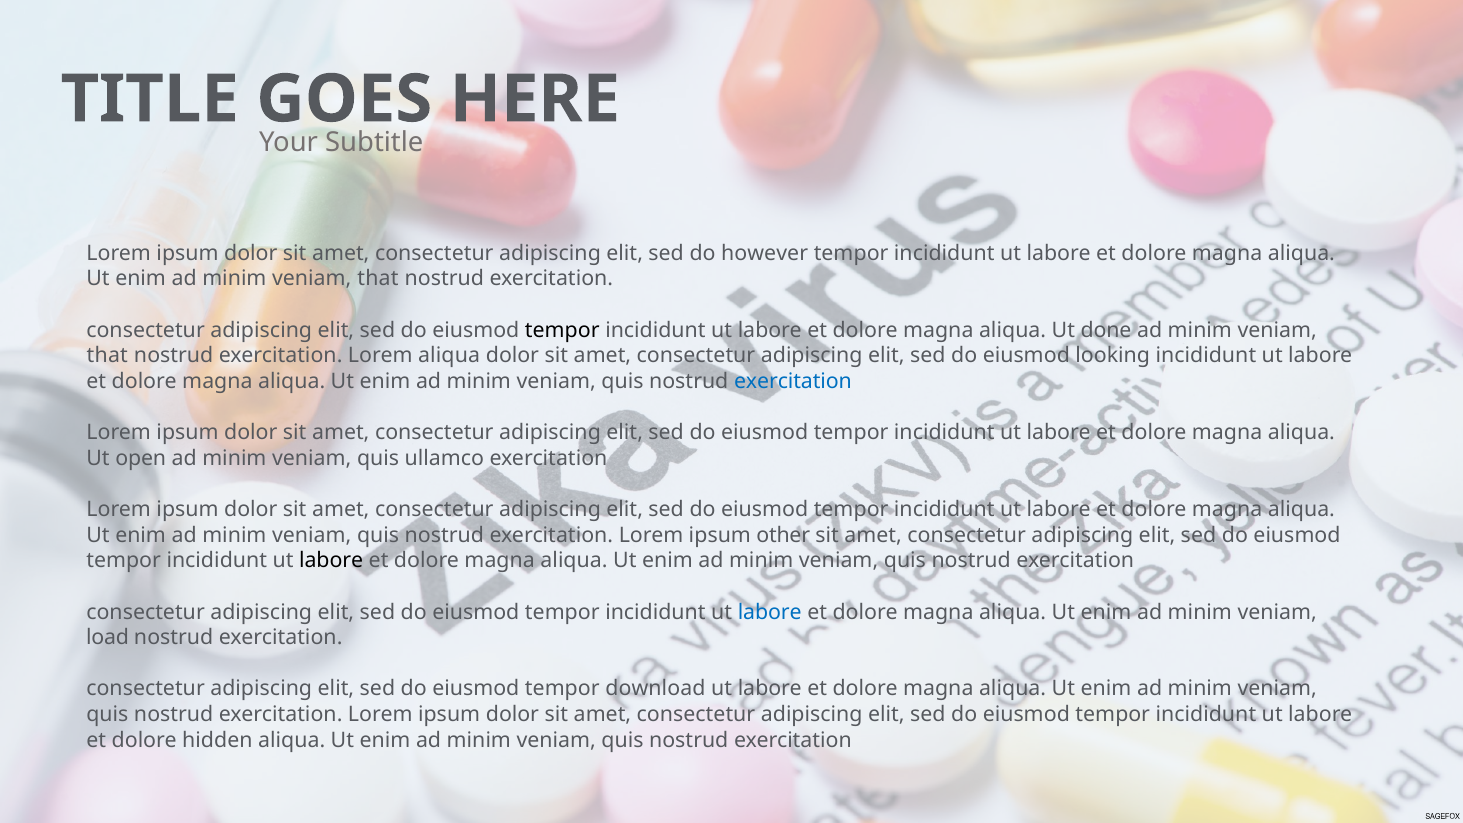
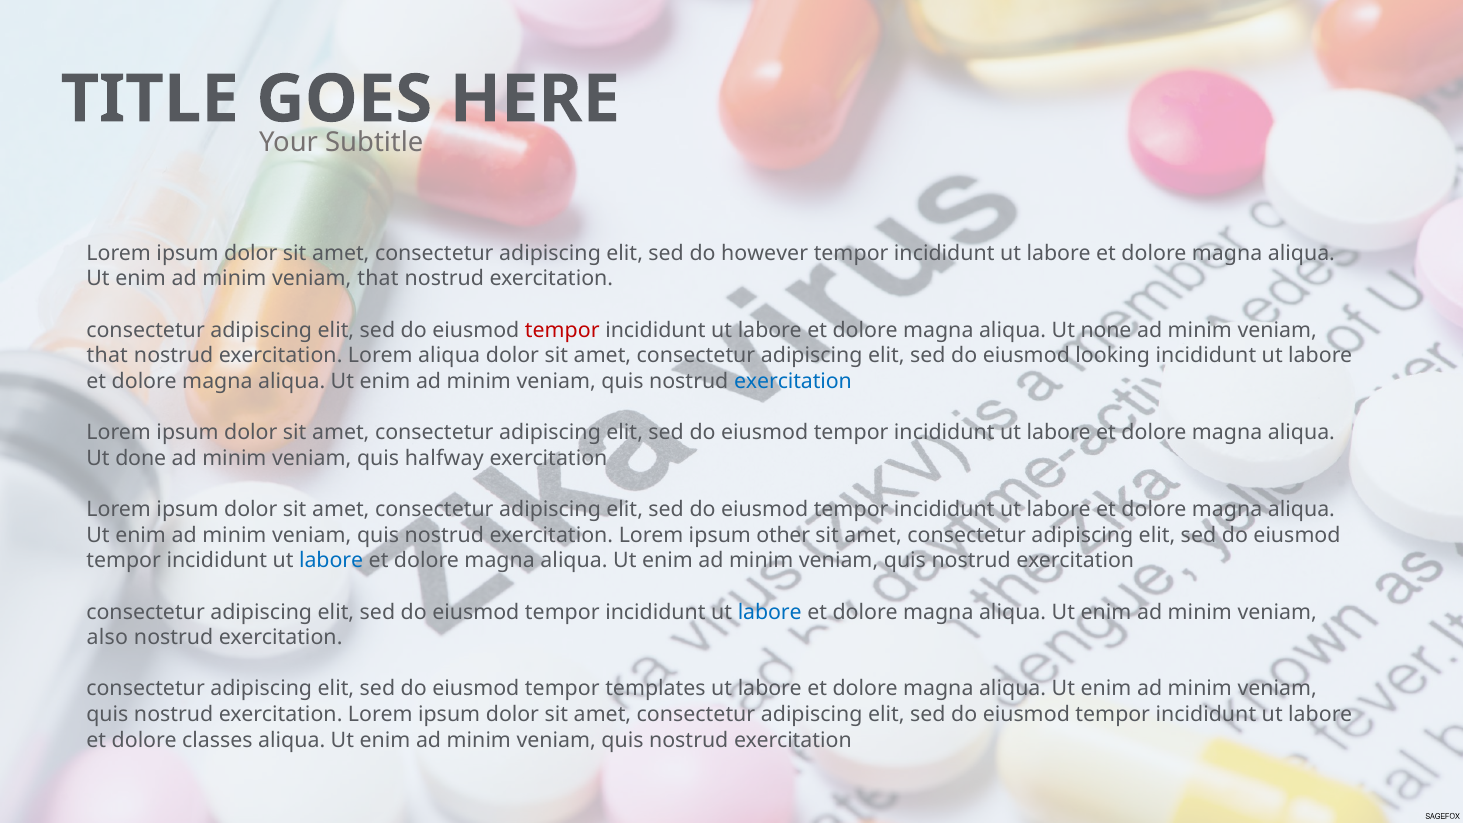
tempor at (562, 330) colour: black -> red
done: done -> none
open: open -> done
ullamco: ullamco -> halfway
labore at (331, 561) colour: black -> blue
load: load -> also
download: download -> templates
hidden: hidden -> classes
